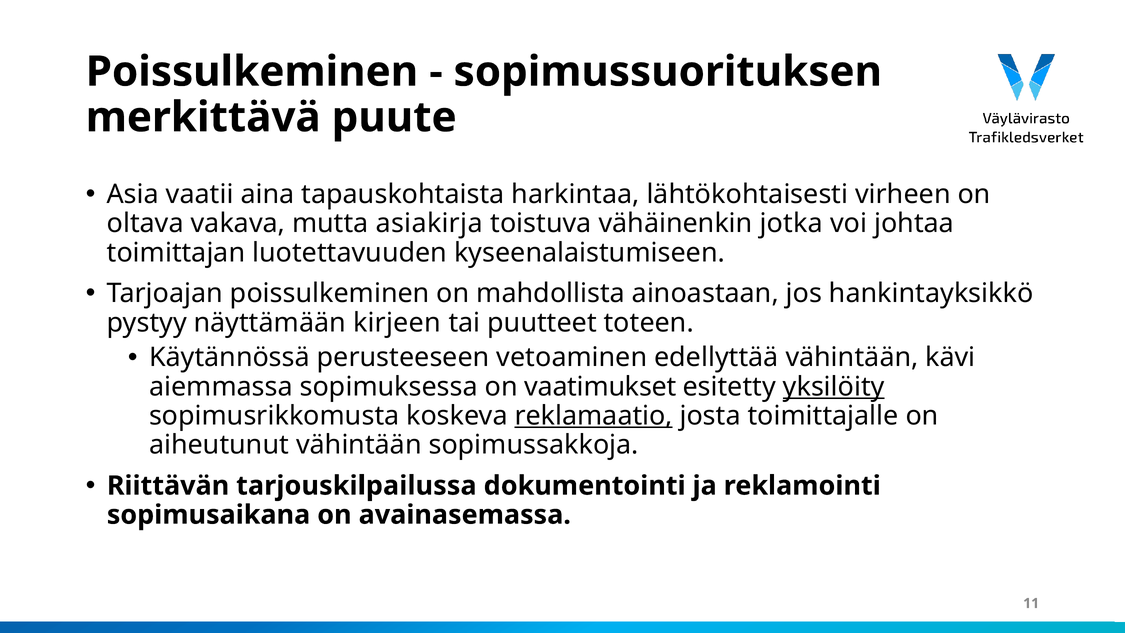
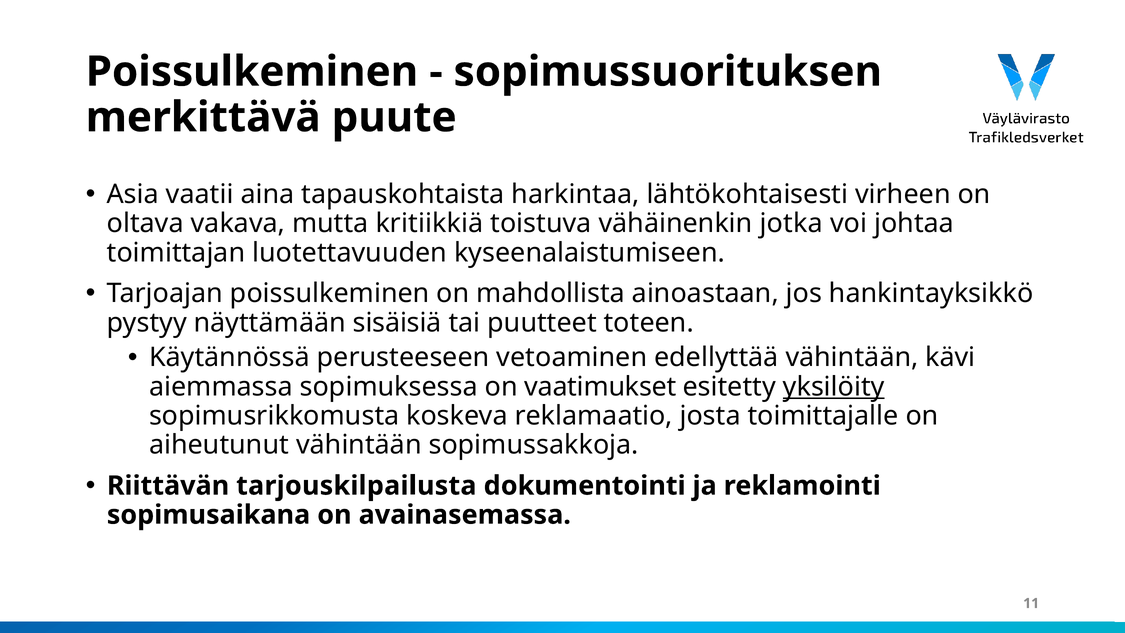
asiakirja: asiakirja -> kritiikkiä
kirjeen: kirjeen -> sisäisiä
reklamaatio underline: present -> none
tarjouskilpailussa: tarjouskilpailussa -> tarjouskilpailusta
